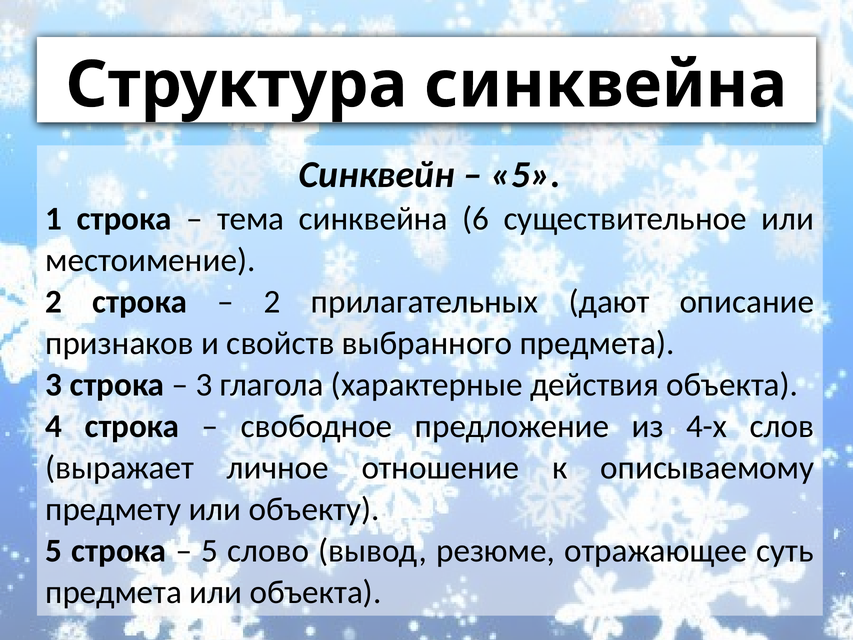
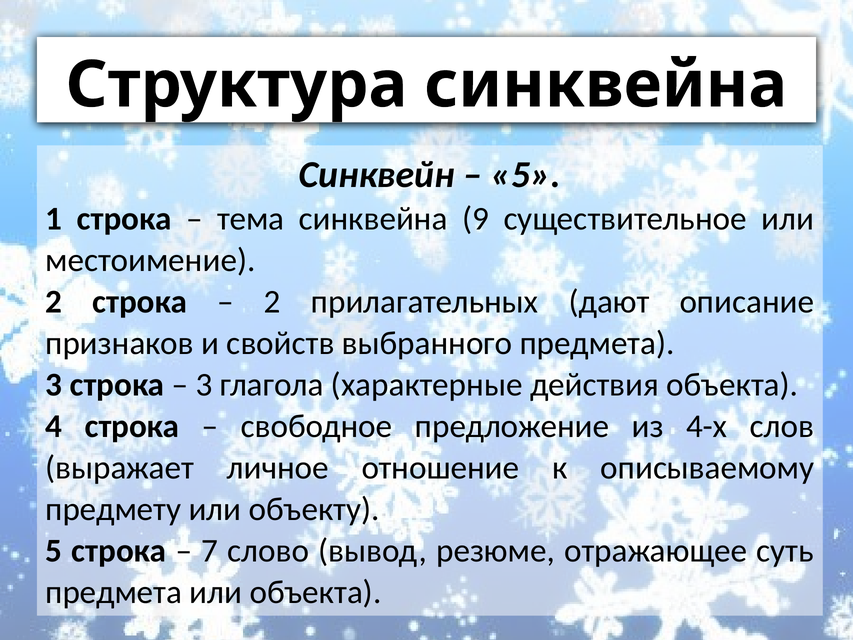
6: 6 -> 9
5 at (210, 551): 5 -> 7
